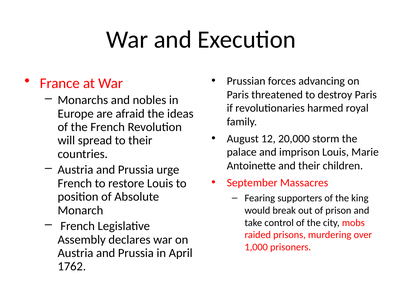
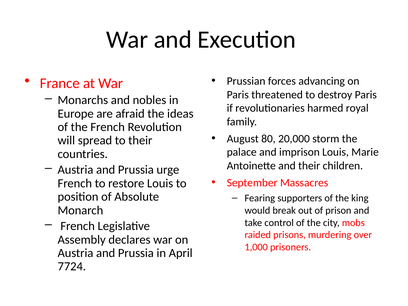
12: 12 -> 80
1762: 1762 -> 7724
